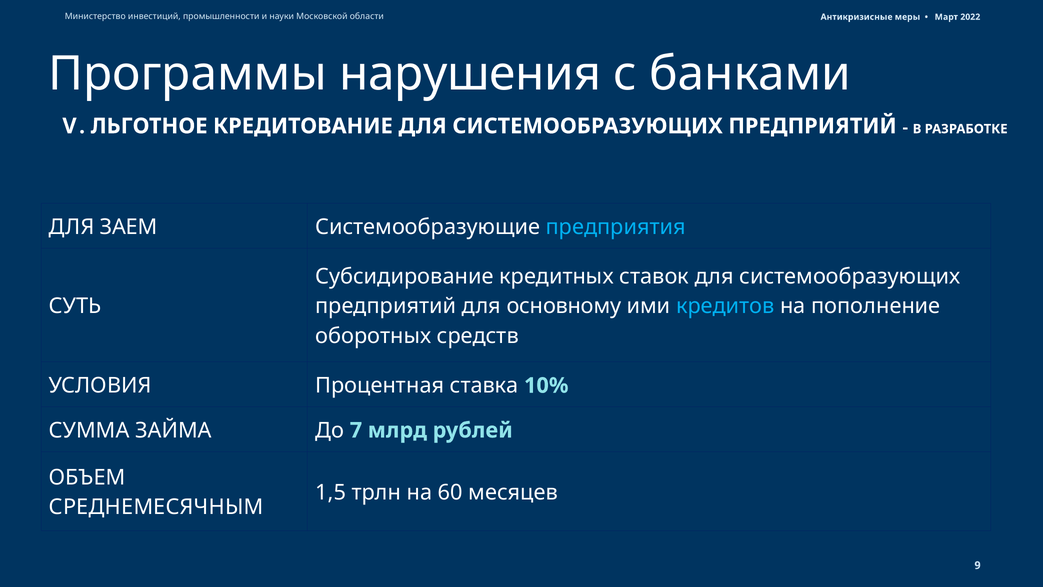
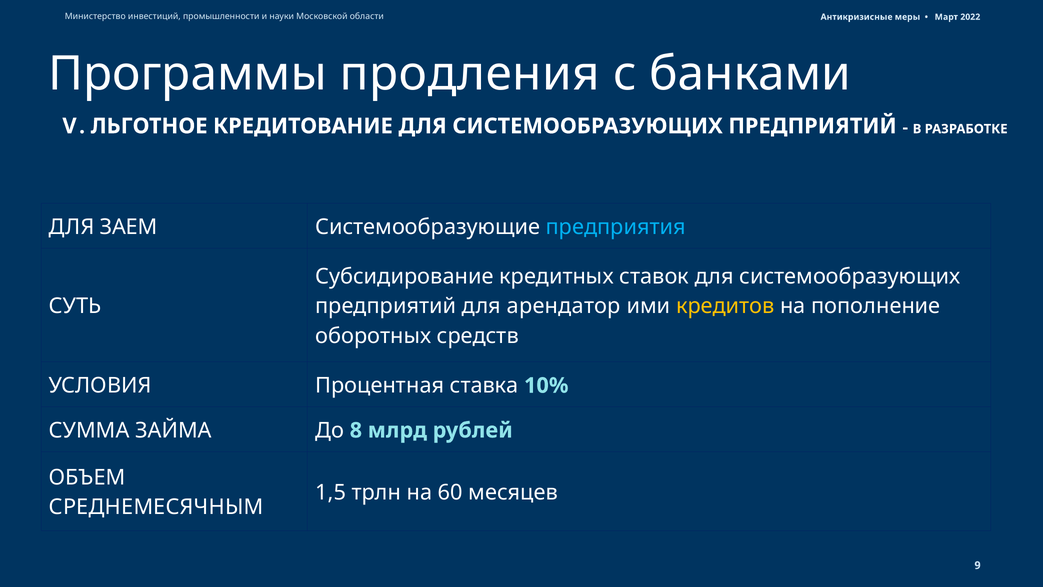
нарушения: нарушения -> продления
основному: основному -> арендатор
кредитов colour: light blue -> yellow
7: 7 -> 8
